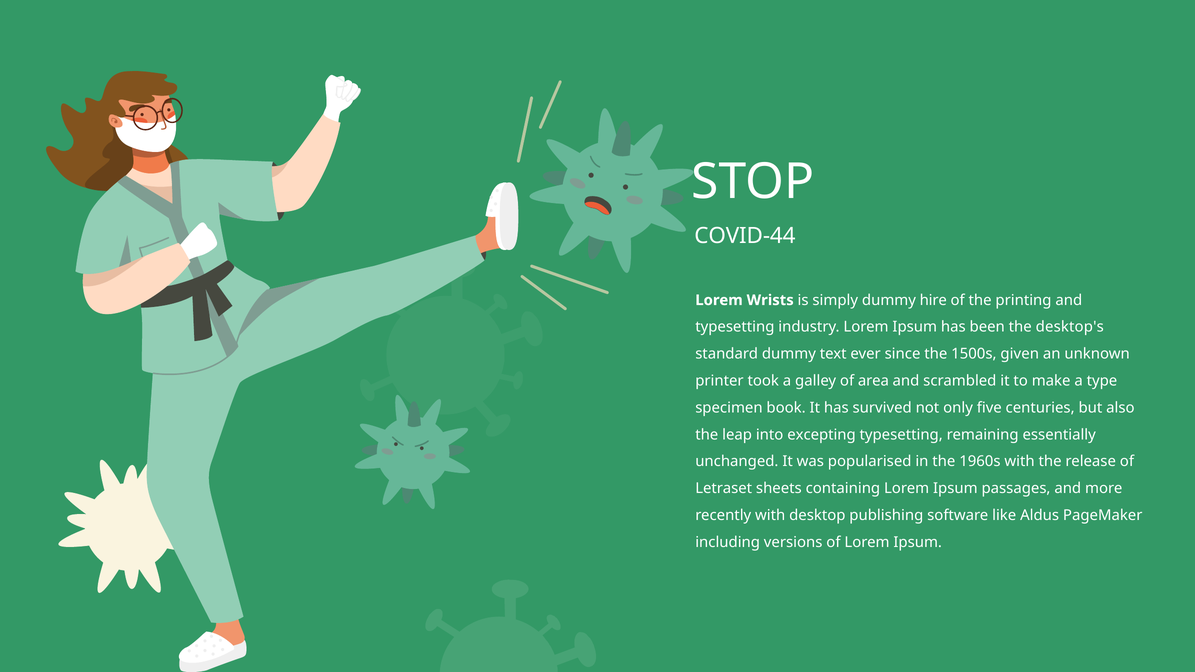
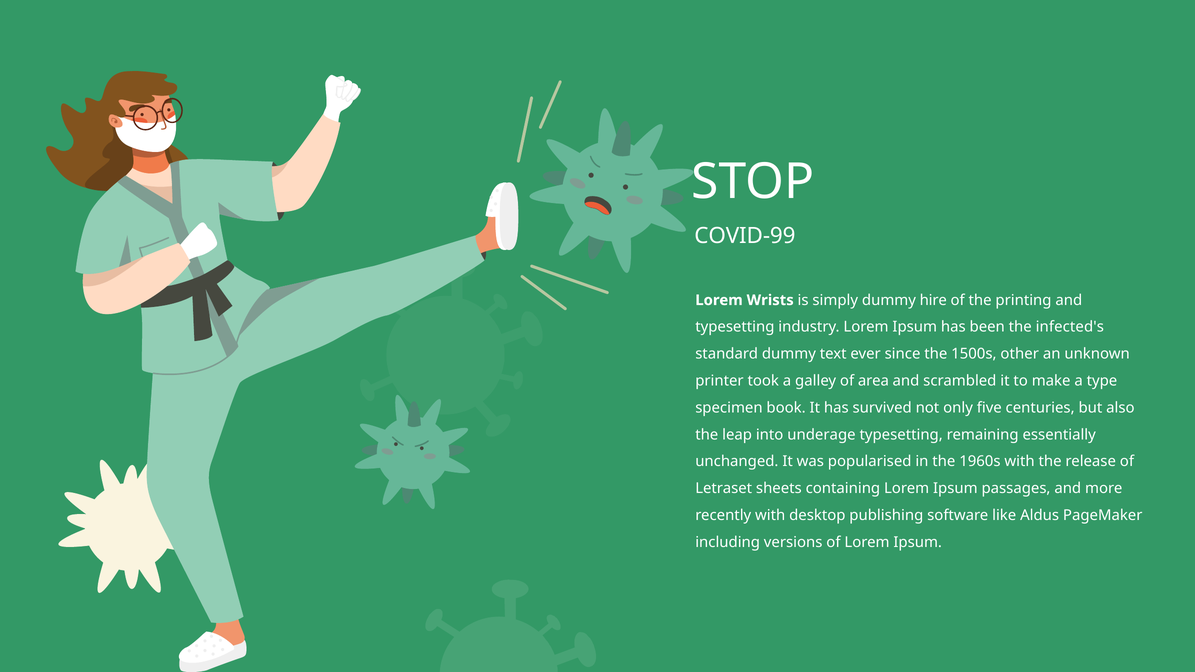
COVID-44: COVID-44 -> COVID-99
desktop's: desktop's -> infected's
given: given -> other
excepting: excepting -> underage
